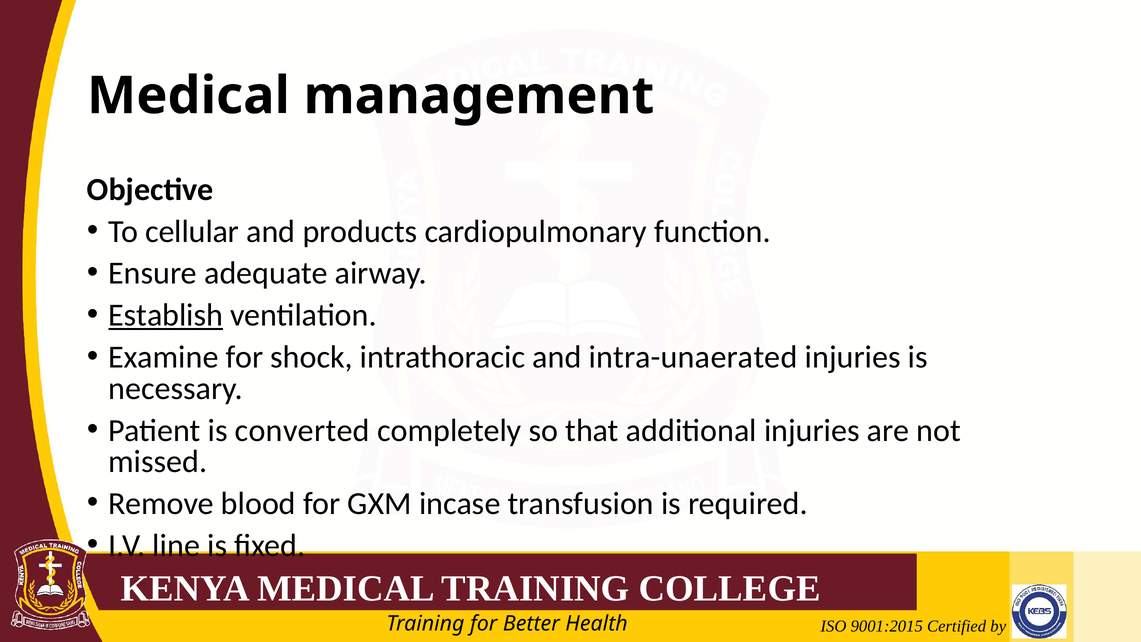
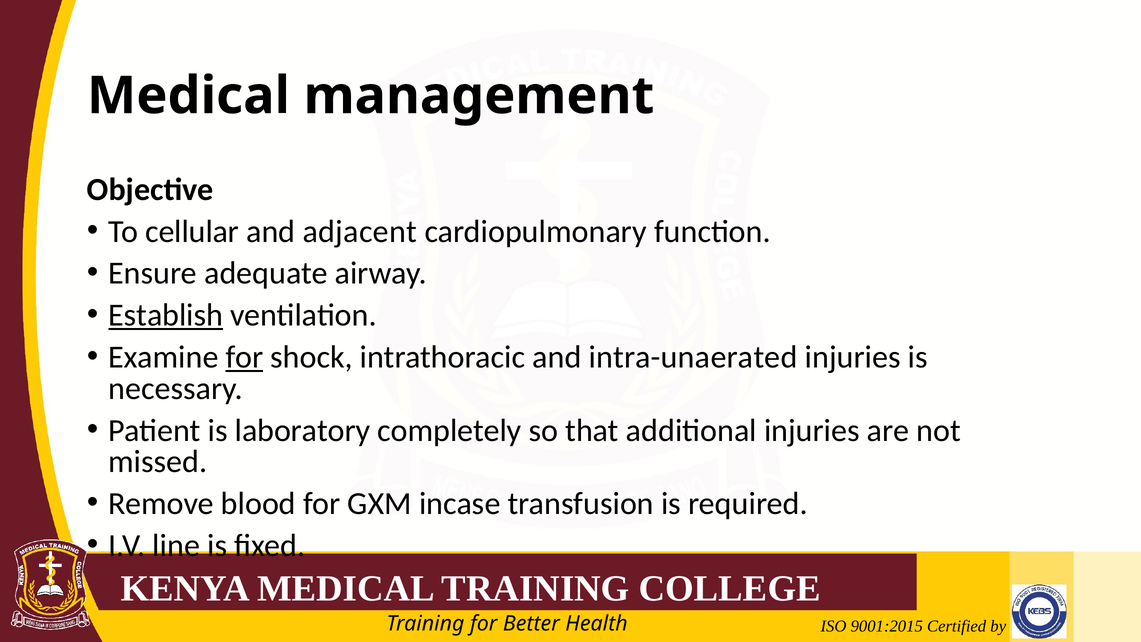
products: products -> adjacent
for at (244, 357) underline: none -> present
converted: converted -> laboratory
